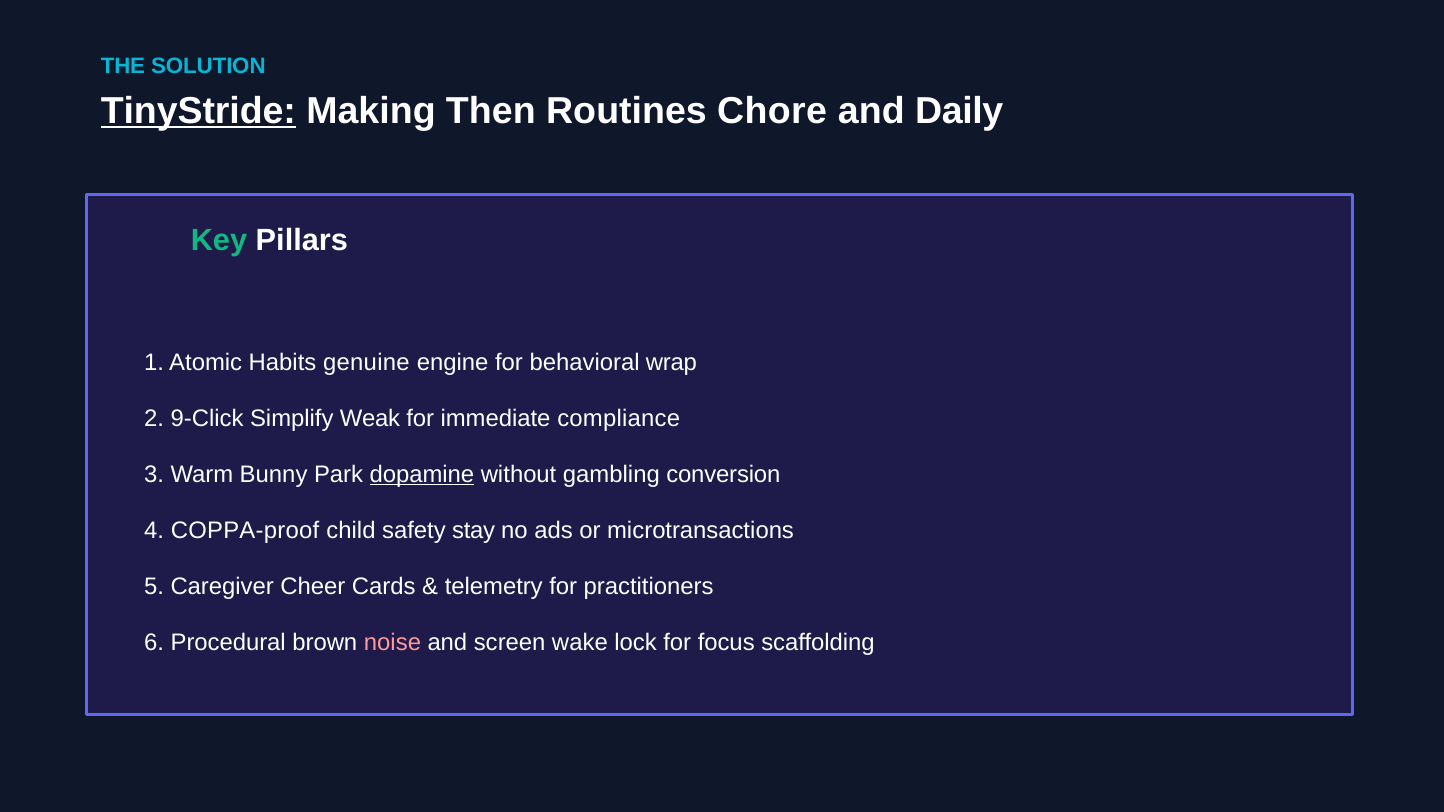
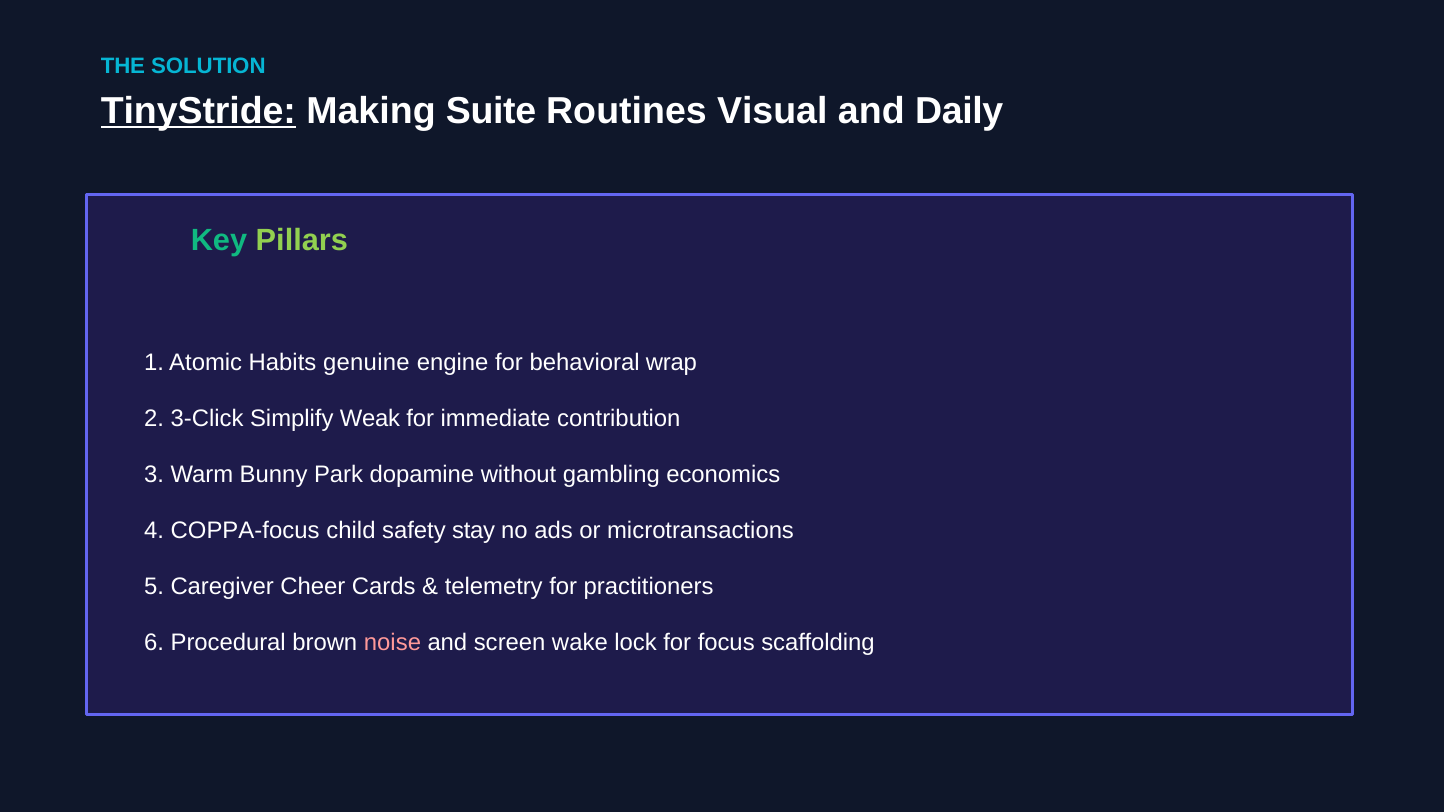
Then: Then -> Suite
Chore: Chore -> Visual
Pillars colour: white -> light green
9-Click: 9-Click -> 3-Click
compliance: compliance -> contribution
dopamine underline: present -> none
conversion: conversion -> economics
COPPA-proof: COPPA-proof -> COPPA-focus
